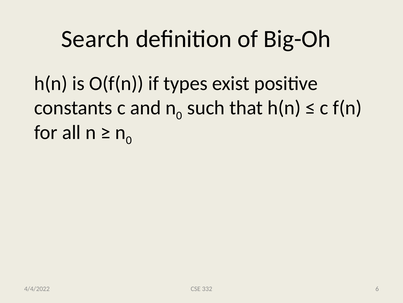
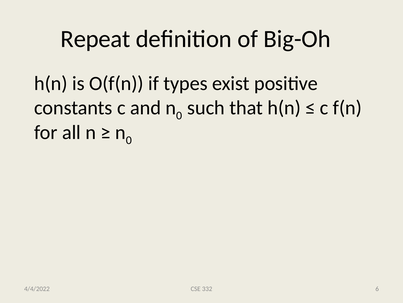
Search: Search -> Repeat
